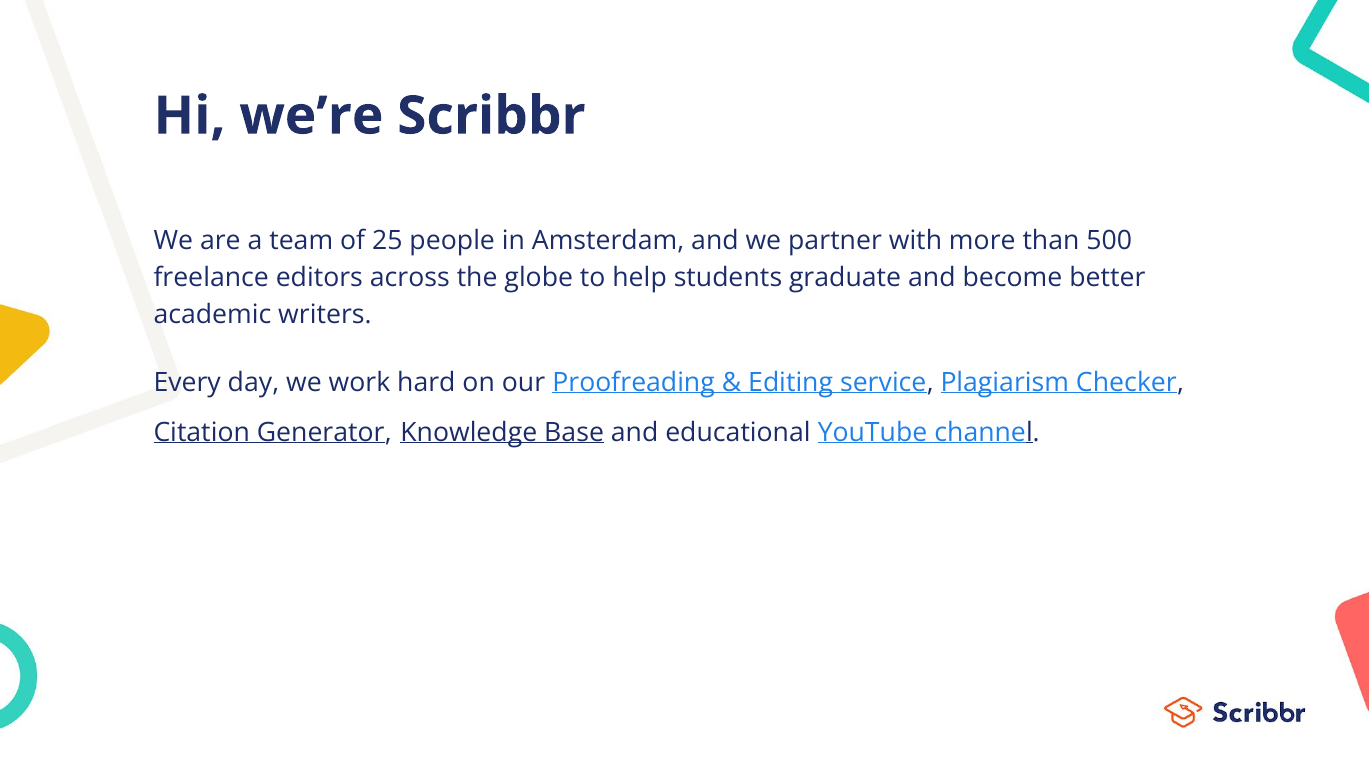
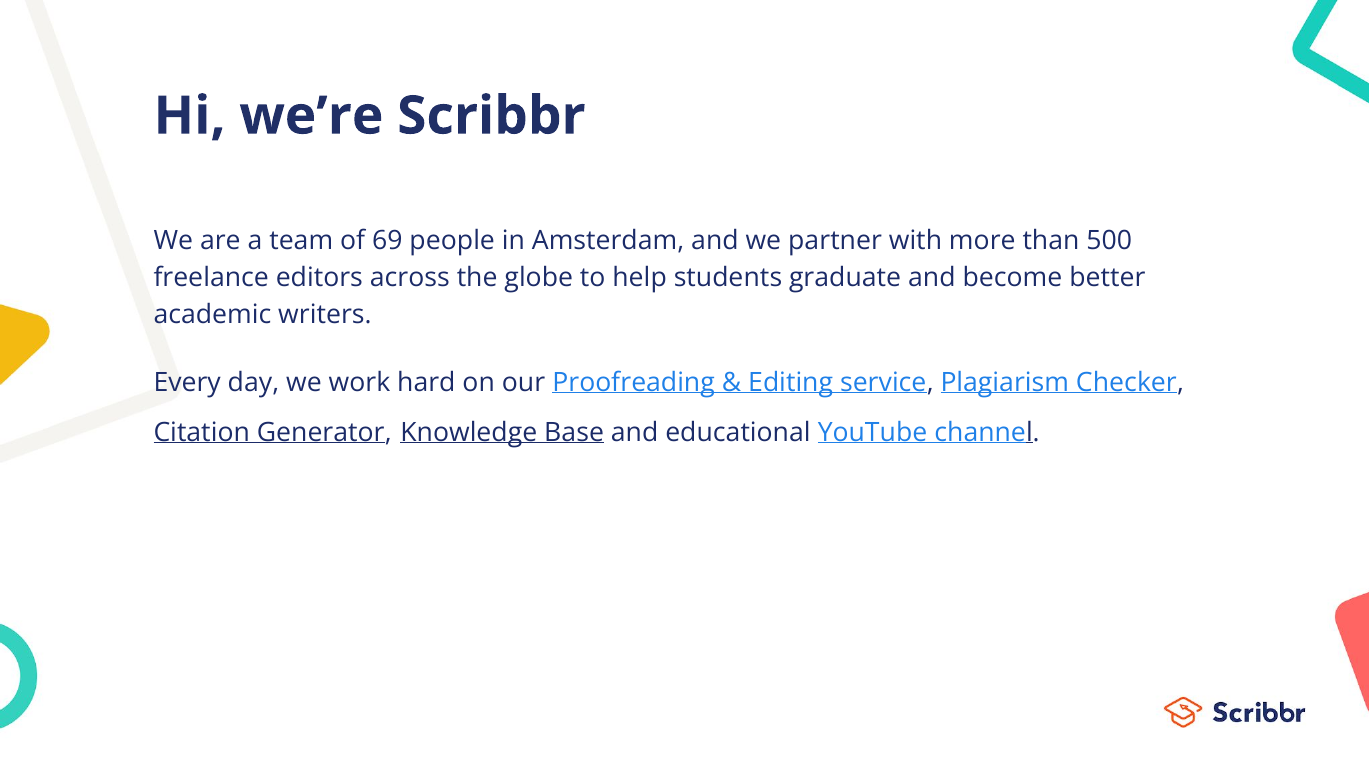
25: 25 -> 69
